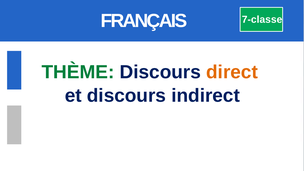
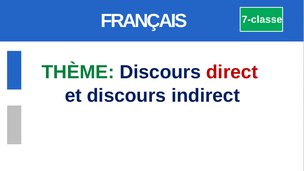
direct colour: orange -> red
